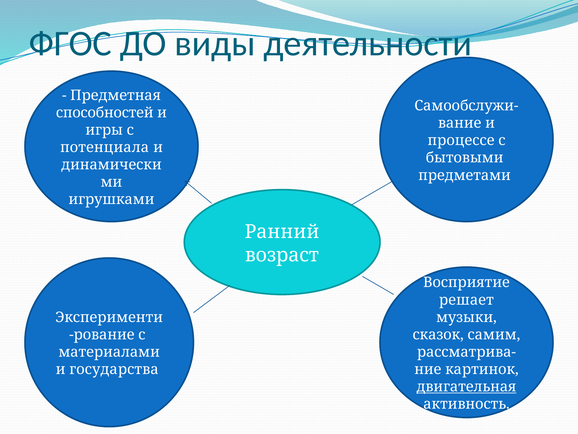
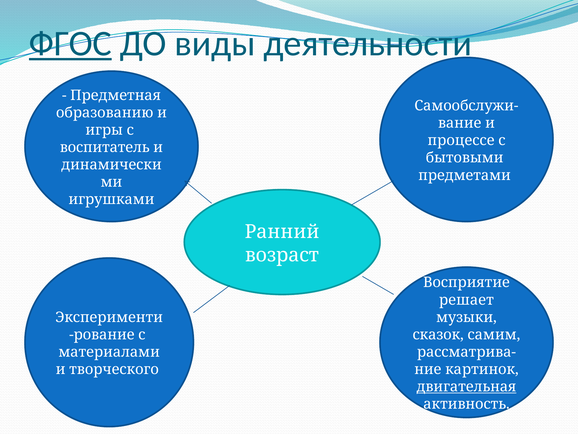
ФГОС underline: none -> present
способностей: способностей -> образованию
потенциала: потенциала -> воспитатель
государства: государства -> творческого
